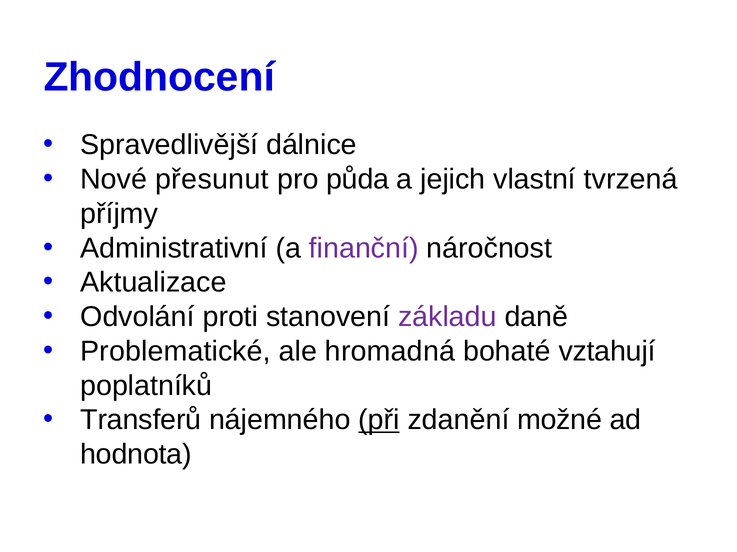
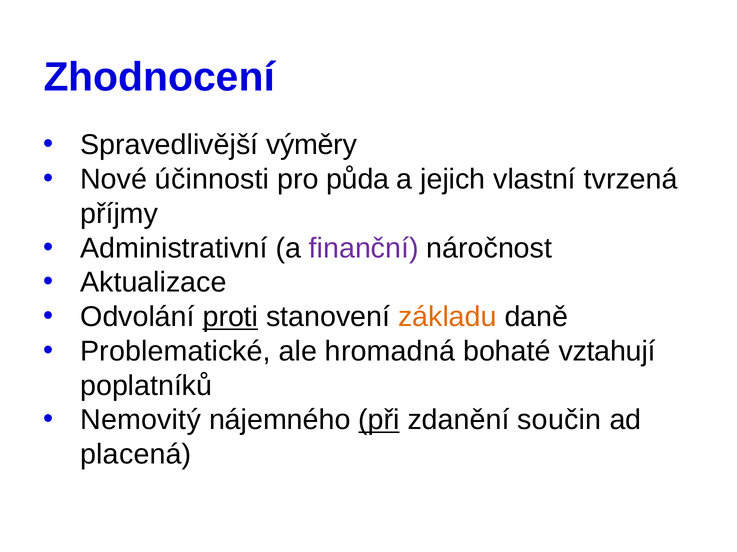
dálnice: dálnice -> výměry
přesunut: přesunut -> účinnosti
proti underline: none -> present
základu colour: purple -> orange
Transferů: Transferů -> Nemovitý
možné: možné -> součin
hodnota: hodnota -> placená
